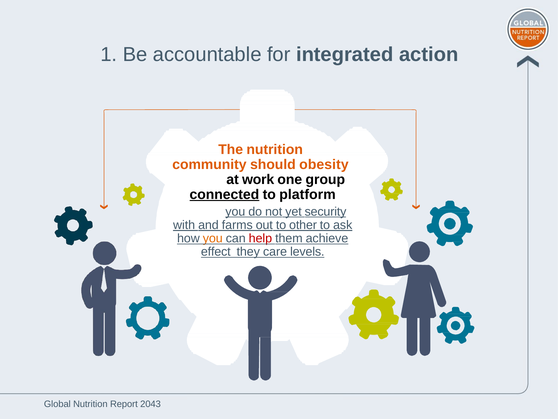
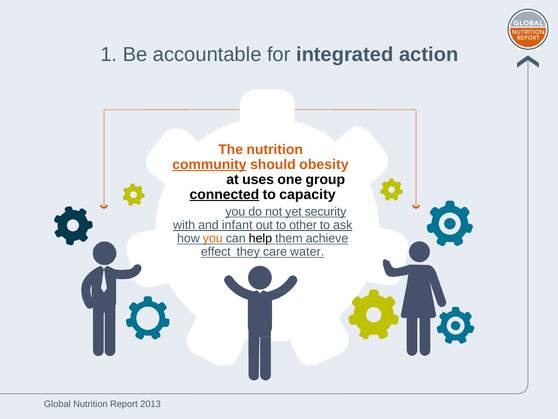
community underline: none -> present
work: work -> uses
platform: platform -> capacity
farms: farms -> infant
help colour: red -> black
levels: levels -> water
2043: 2043 -> 2013
